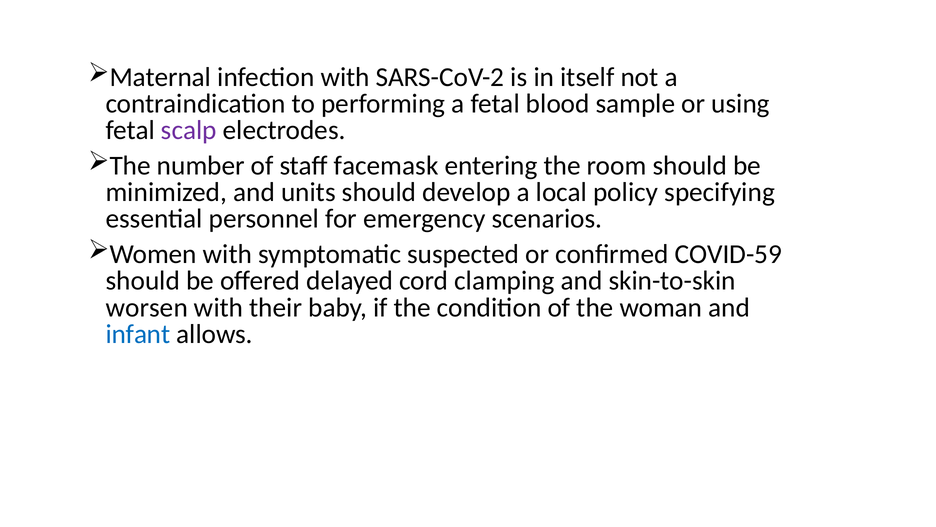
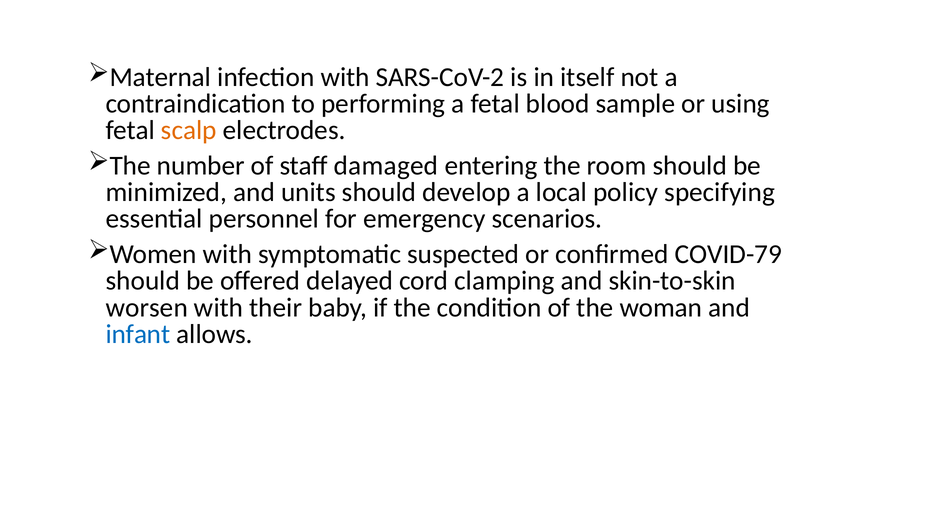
scalp colour: purple -> orange
facemask: facemask -> damaged
COVID-59: COVID-59 -> COVID-79
